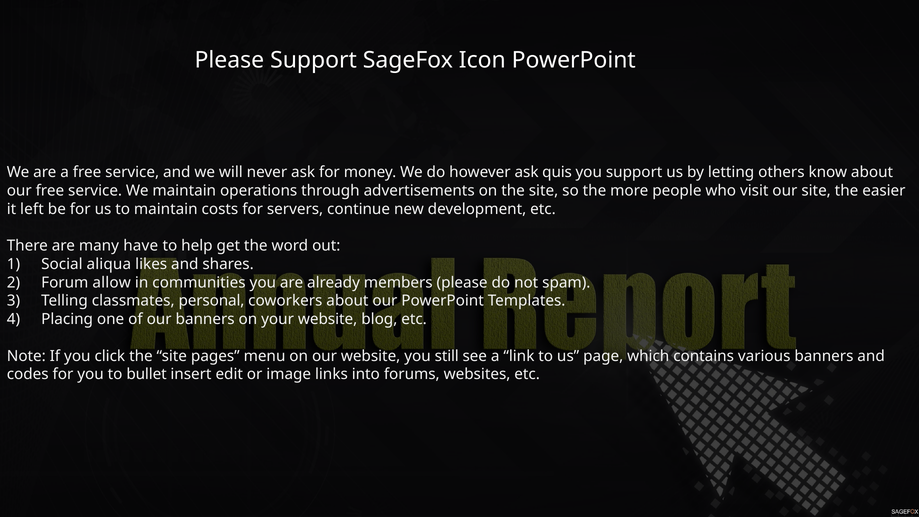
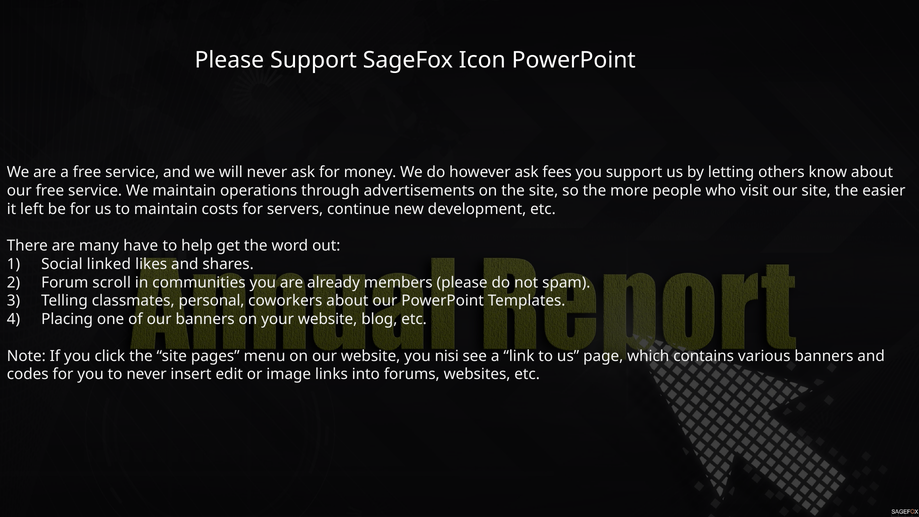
quis: quis -> fees
aliqua: aliqua -> linked
allow: allow -> scroll
still: still -> nisi
to bullet: bullet -> never
